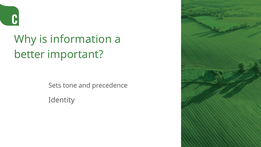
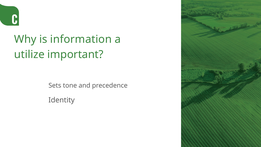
better: better -> utilize
